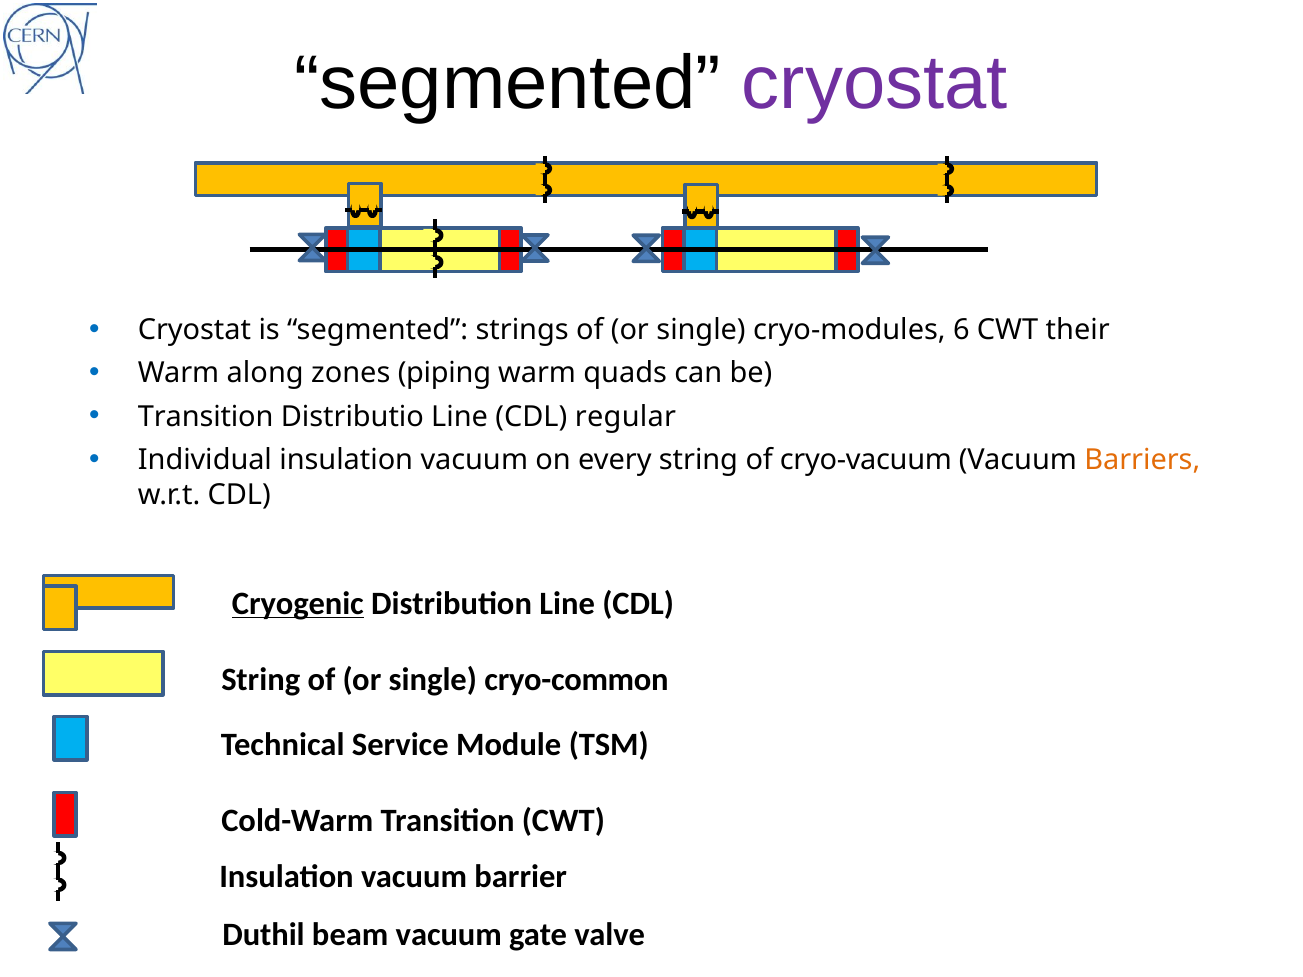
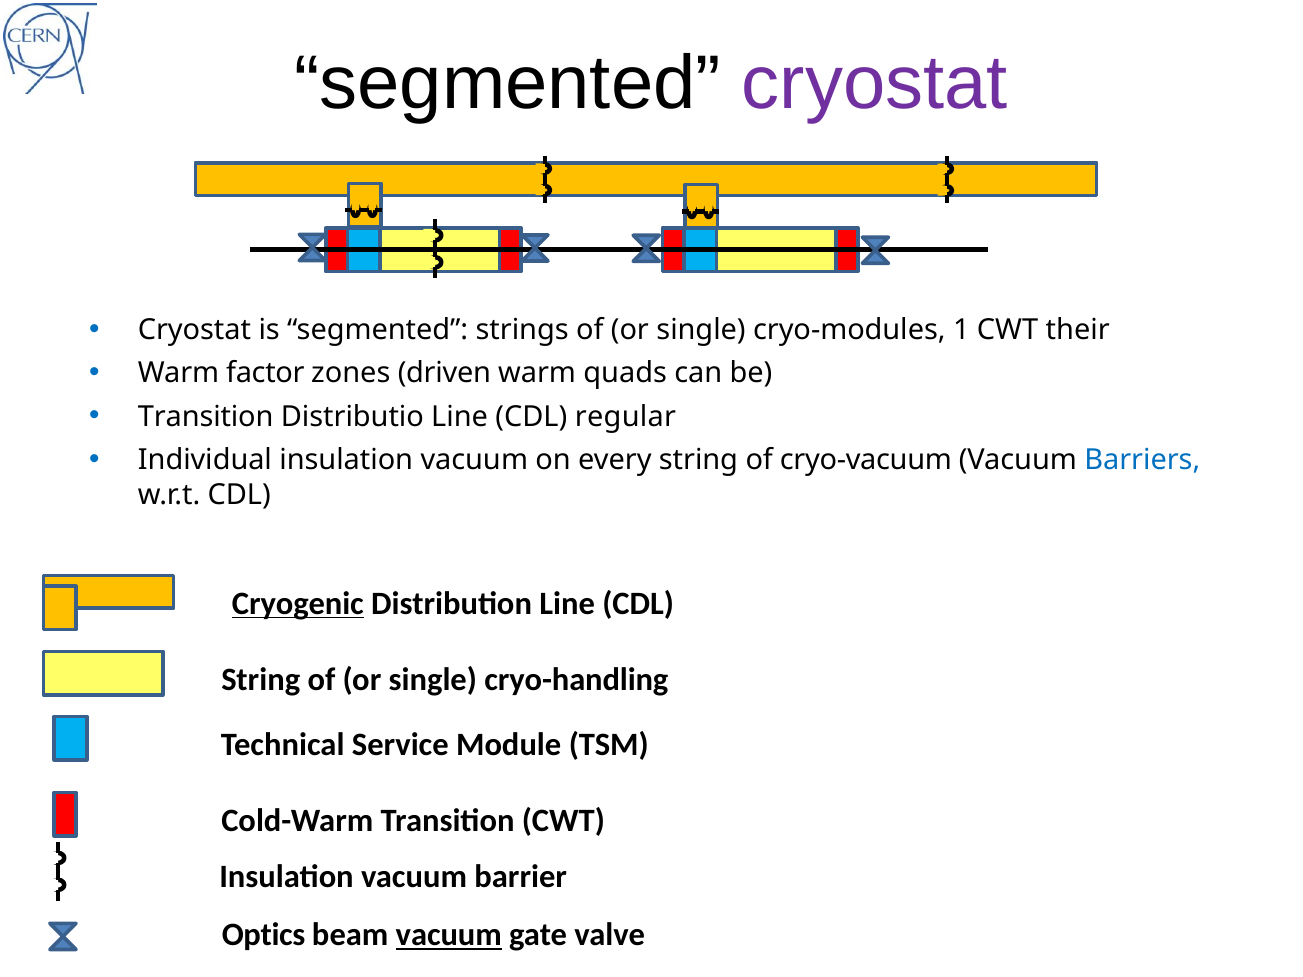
6: 6 -> 1
along: along -> factor
piping: piping -> driven
Barriers colour: orange -> blue
cryo-common: cryo-common -> cryo-handling
Duthil: Duthil -> Optics
vacuum at (449, 935) underline: none -> present
